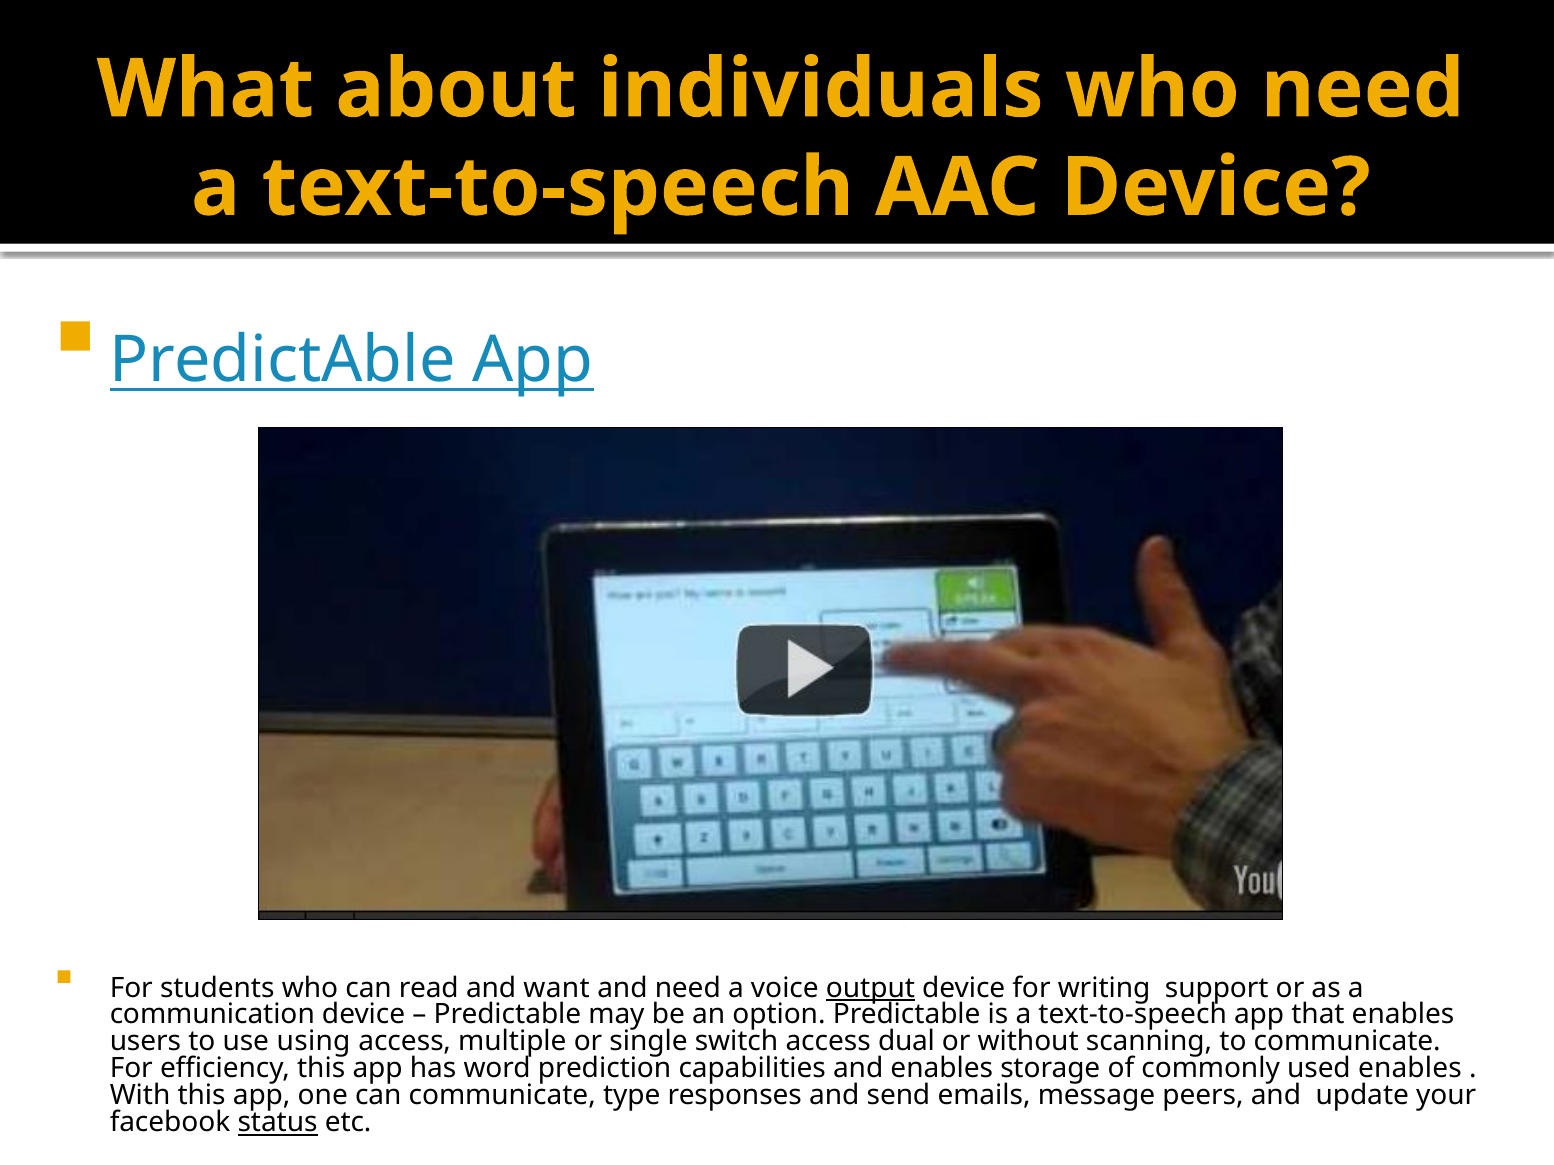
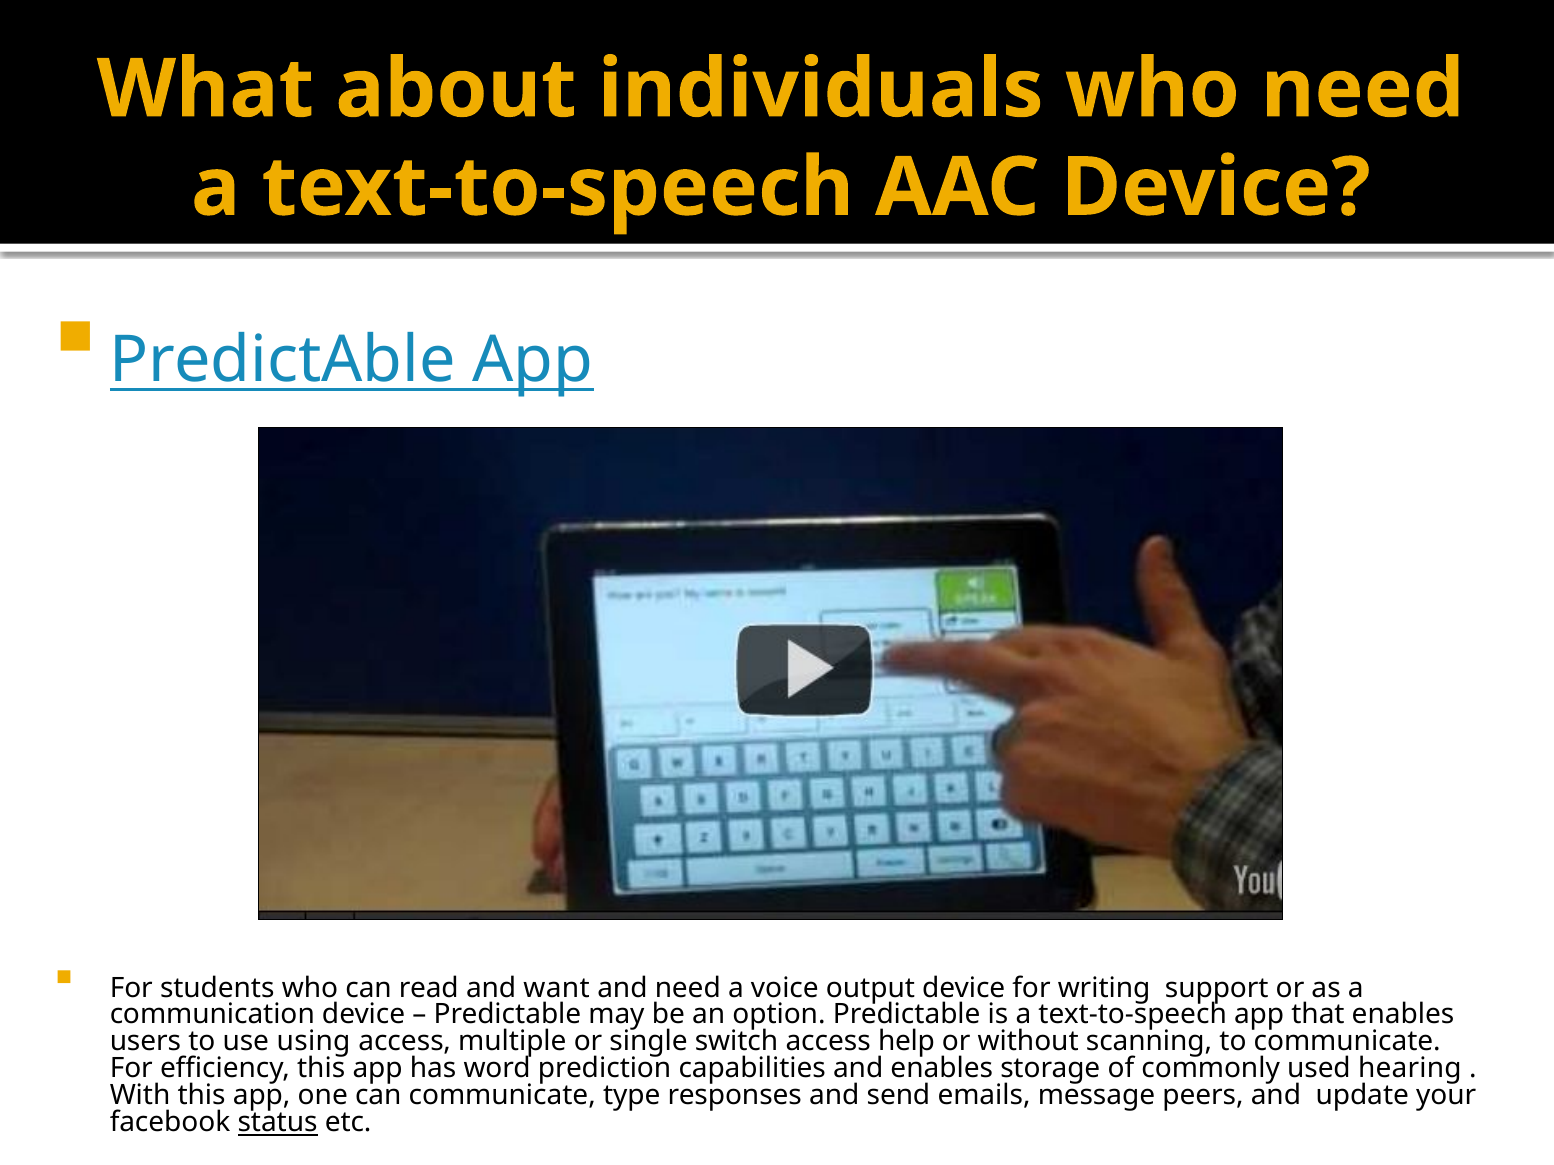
output underline: present -> none
dual: dual -> help
used enables: enables -> hearing
